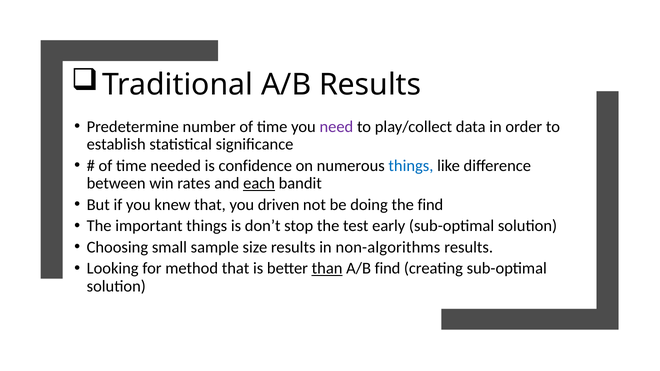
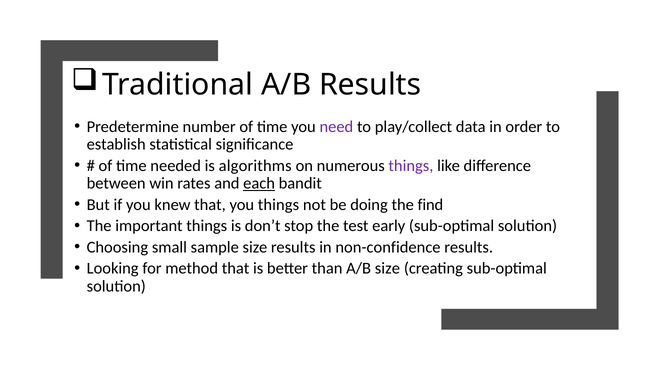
confidence: confidence -> algorithms
things at (411, 166) colour: blue -> purple
you driven: driven -> things
non-algorithms: non-algorithms -> non-confidence
than underline: present -> none
A/B find: find -> size
